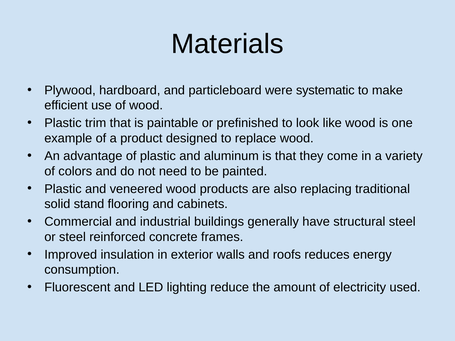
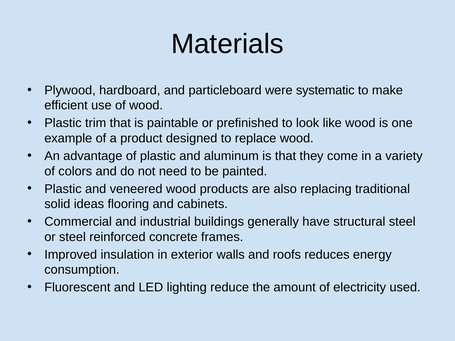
stand: stand -> ideas
